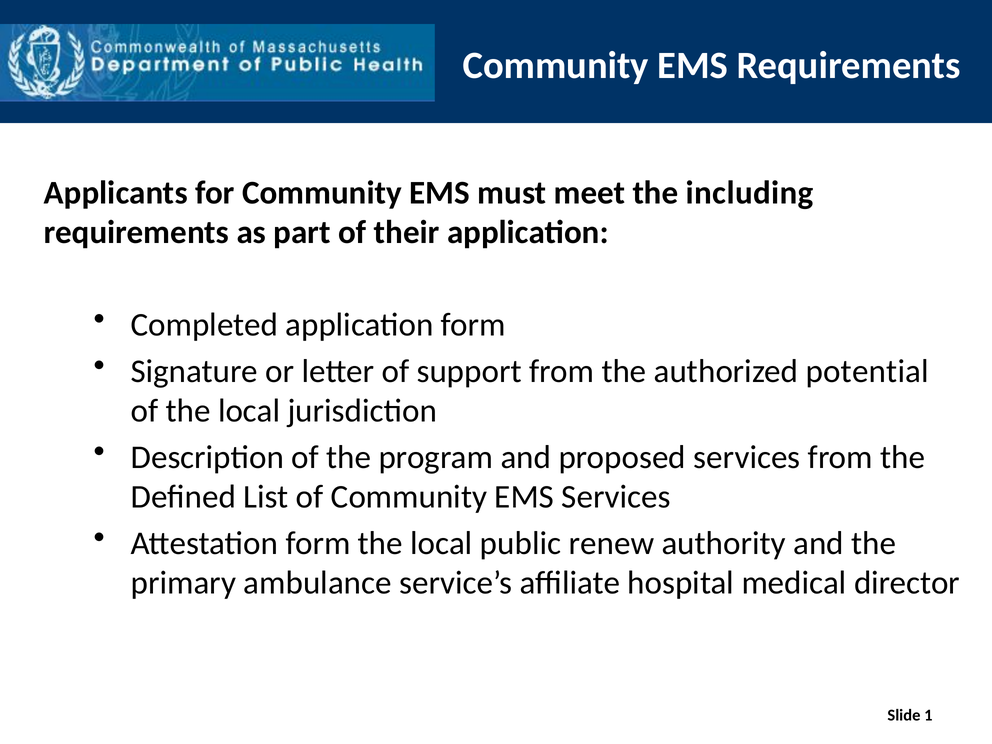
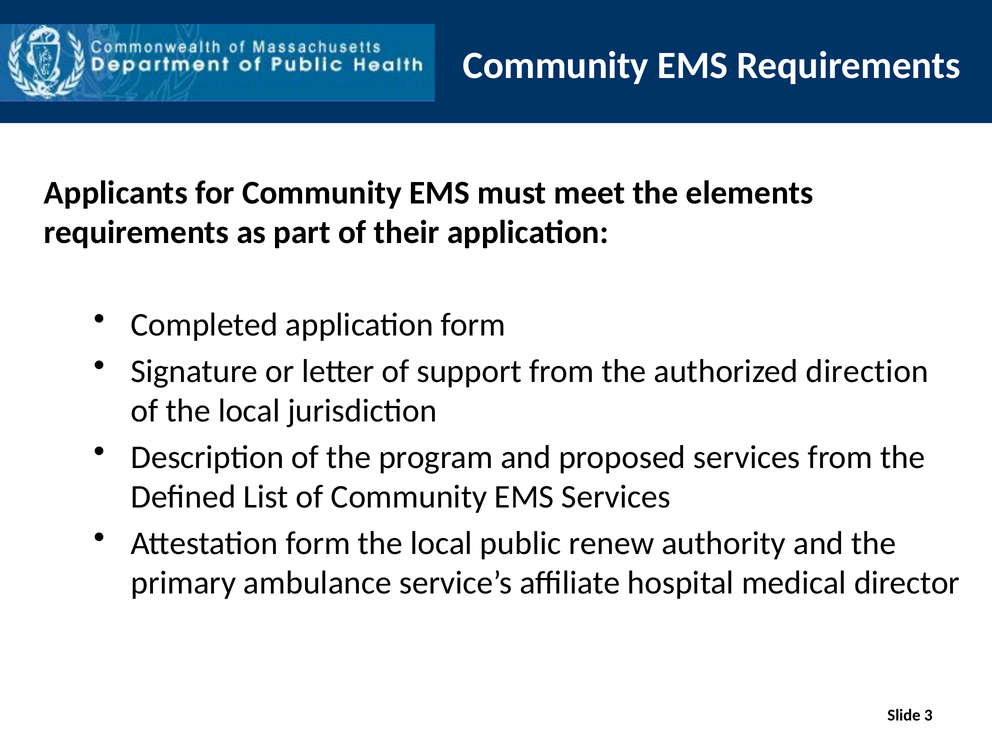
including: including -> elements
potential: potential -> direction
1: 1 -> 3
